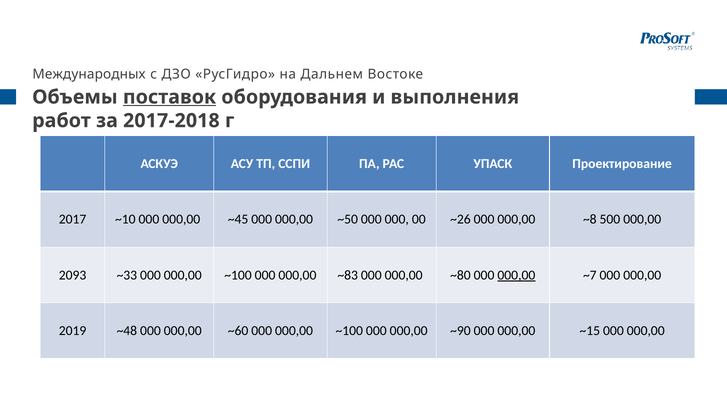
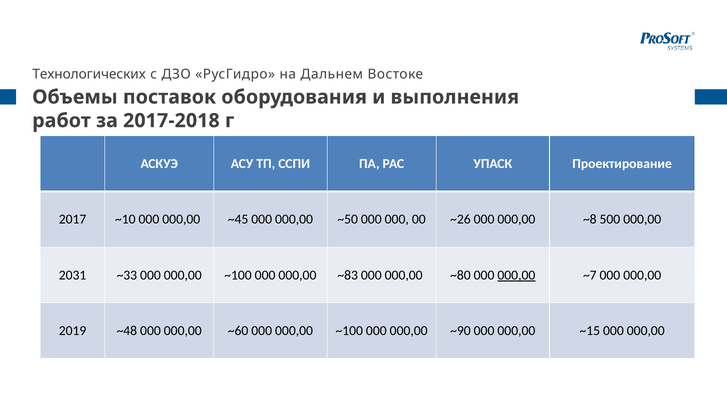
Международных: Международных -> Технологических
поставок underline: present -> none
2093: 2093 -> 2031
